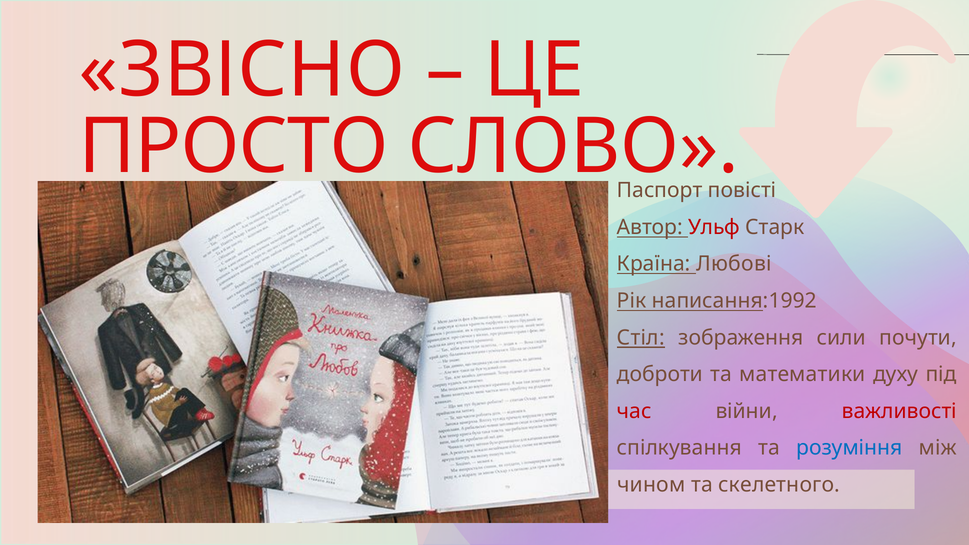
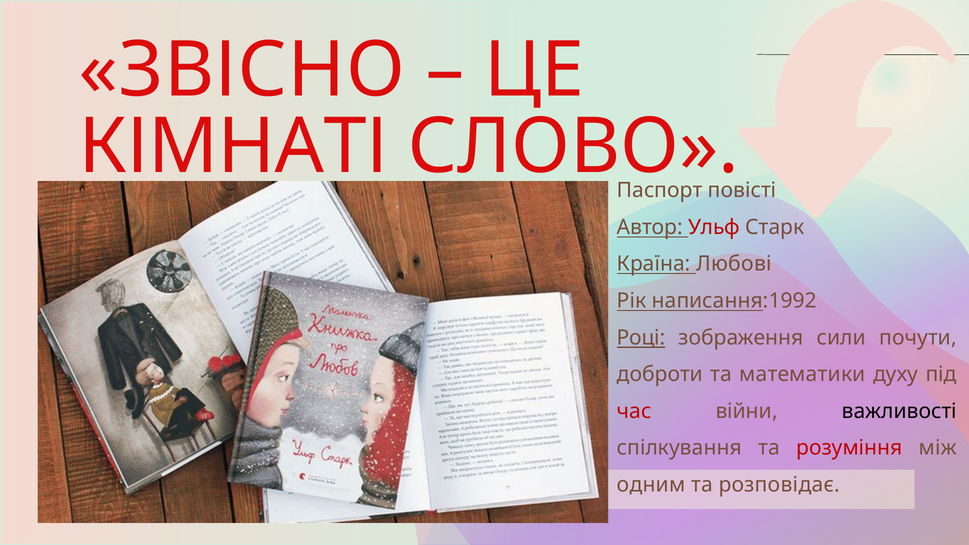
ПРОСТО: ПРОСТО -> КІМНАТІ
Стіл: Стіл -> Році
важливості colour: red -> black
розуміння colour: blue -> red
чином: чином -> одним
скелетного: скелетного -> розповідає
